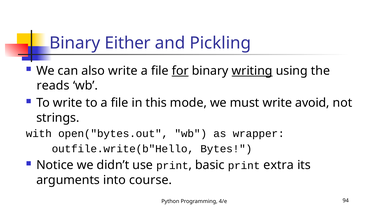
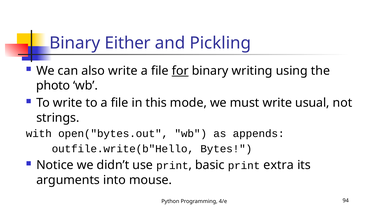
writing underline: present -> none
reads: reads -> photo
avoid: avoid -> usual
wrapper: wrapper -> appends
course: course -> mouse
